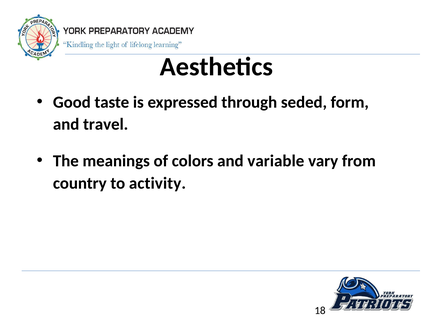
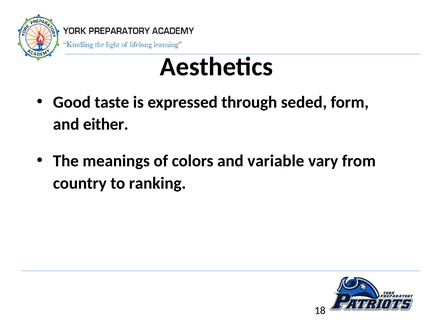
travel: travel -> either
activity: activity -> ranking
